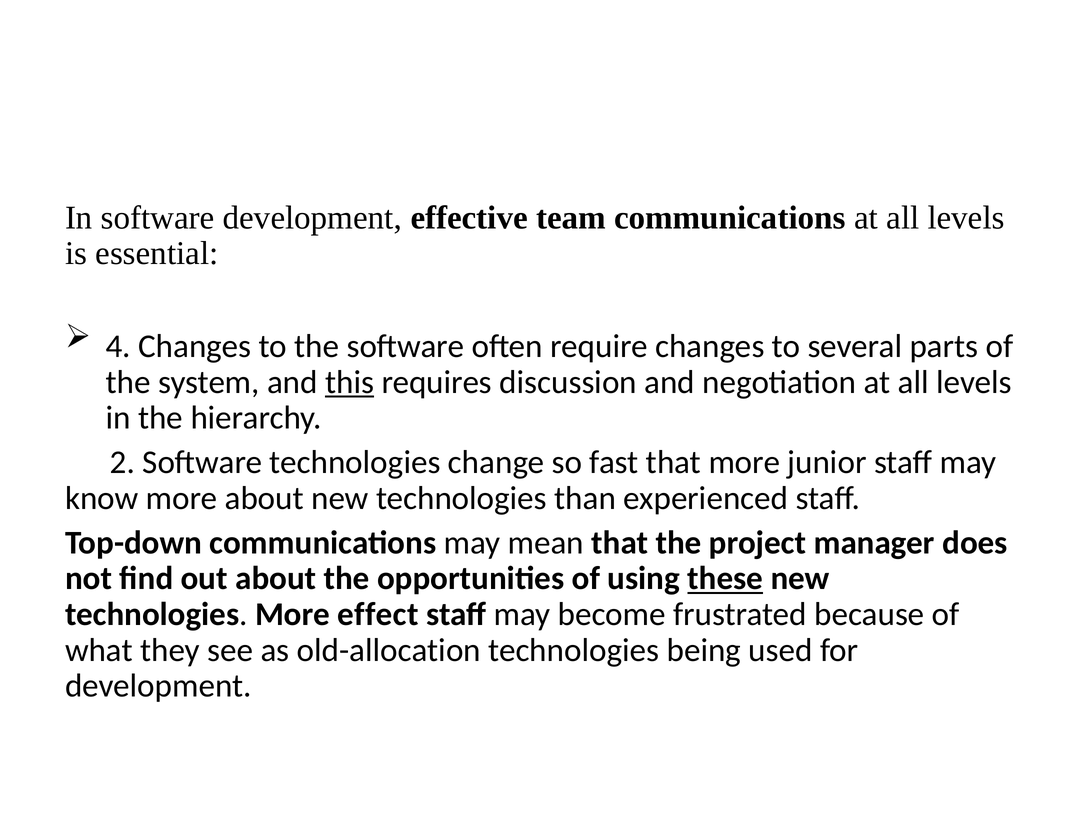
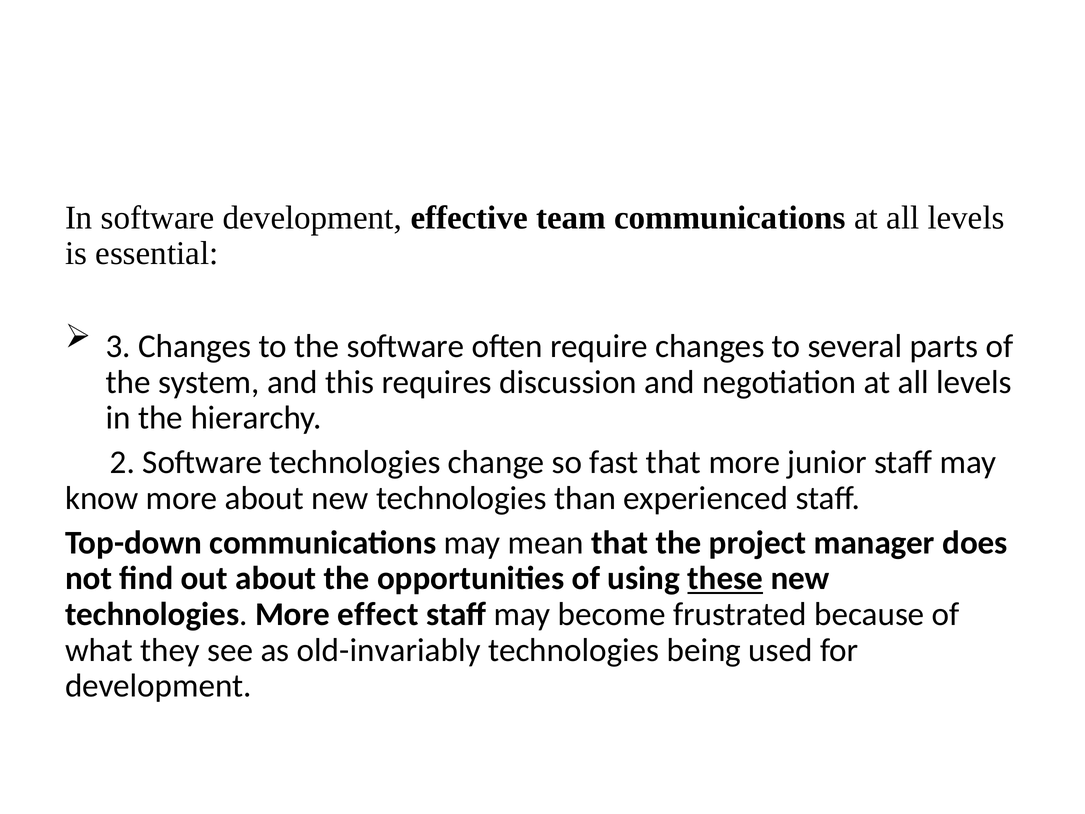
4: 4 -> 3
this underline: present -> none
old-allocation: old-allocation -> old-invariably
